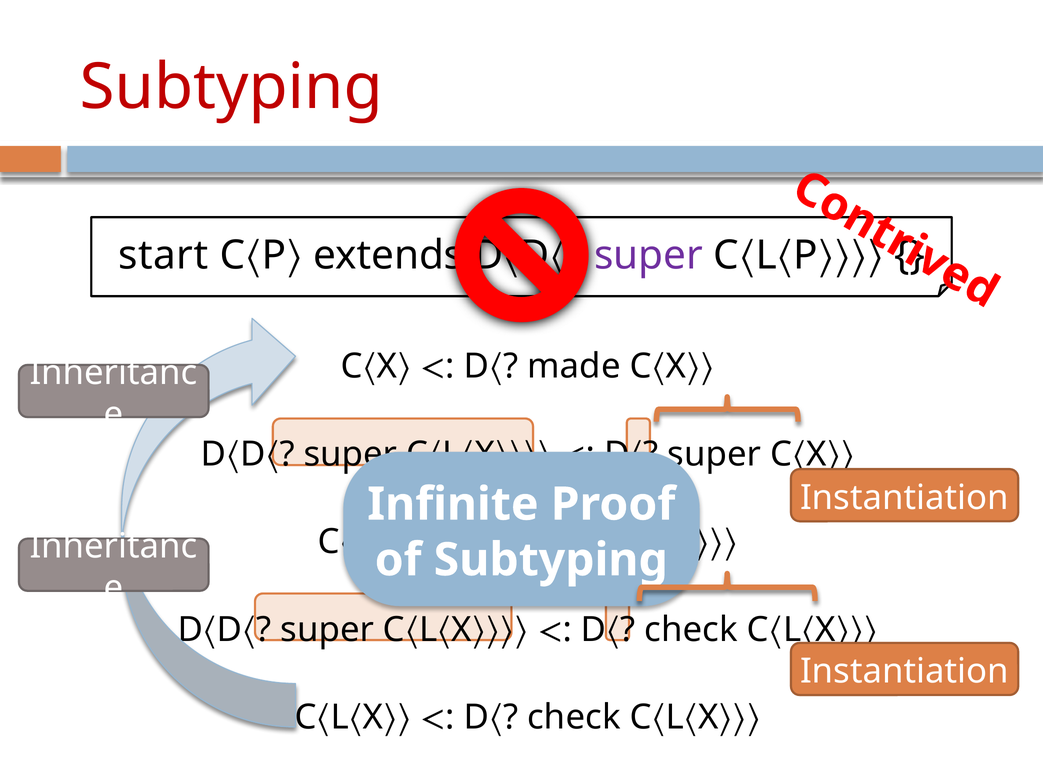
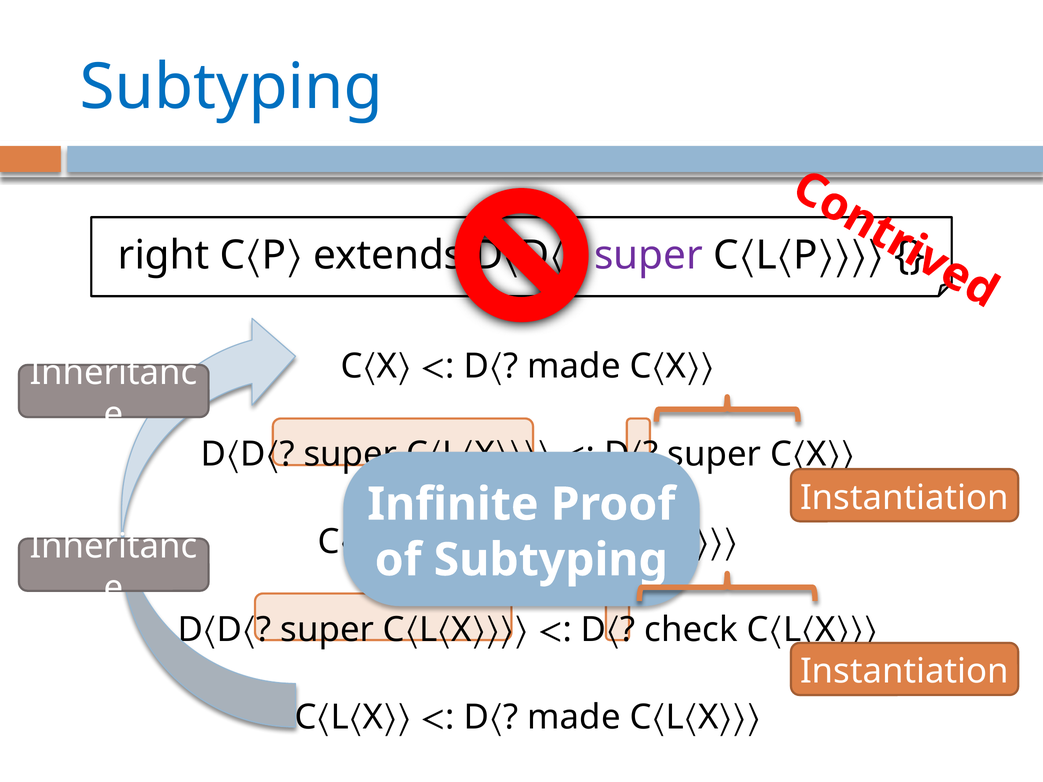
Subtyping at (231, 87) colour: red -> blue
start: start -> right
check at (574, 718): check -> made
